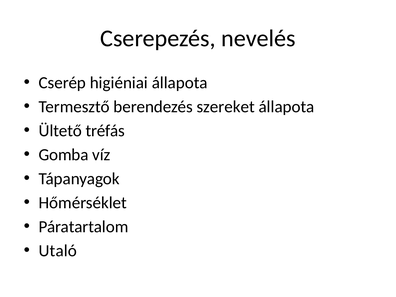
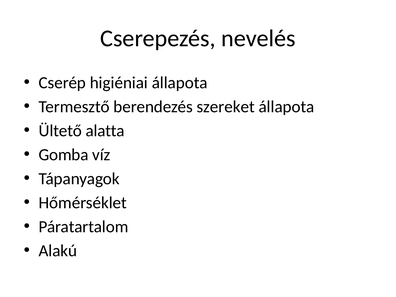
tréfás: tréfás -> alatta
Utaló: Utaló -> Alakú
